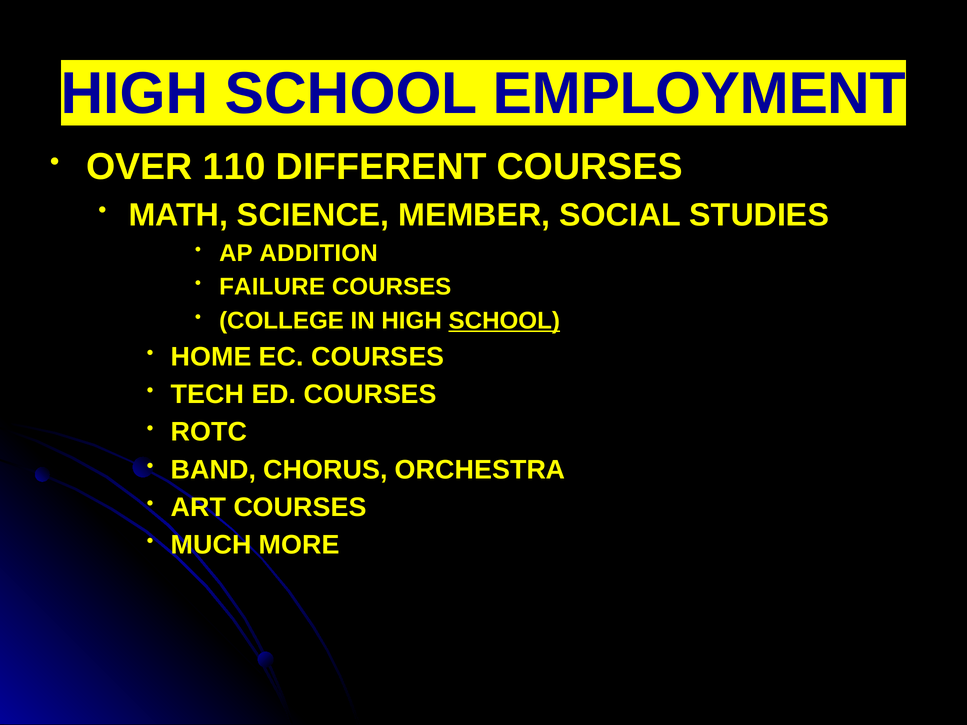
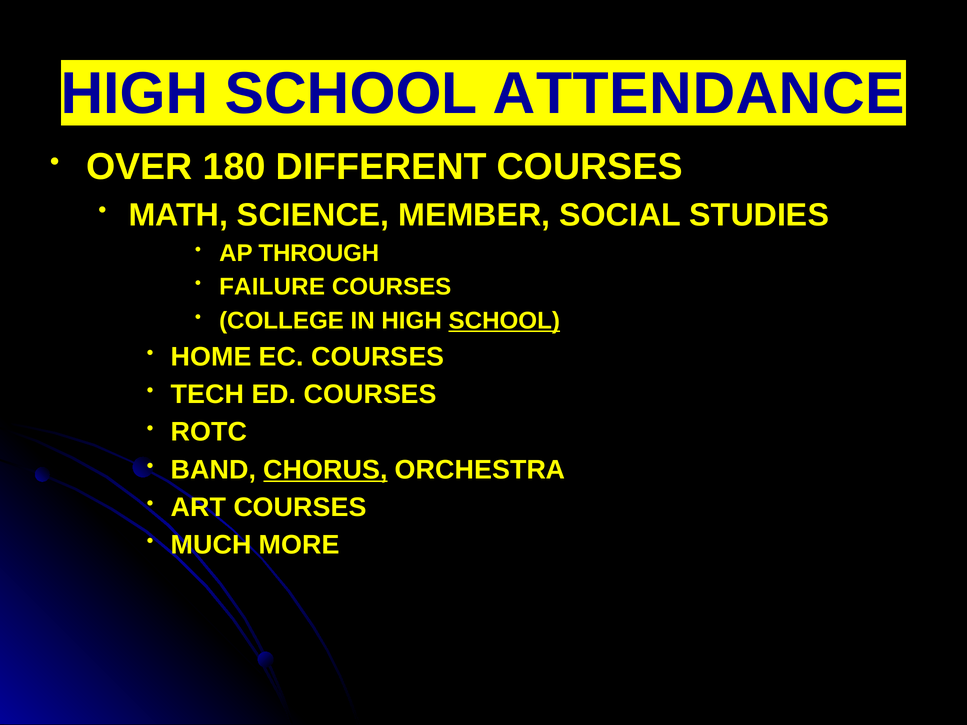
EMPLOYMENT: EMPLOYMENT -> ATTENDANCE
110: 110 -> 180
ADDITION: ADDITION -> THROUGH
CHORUS underline: none -> present
